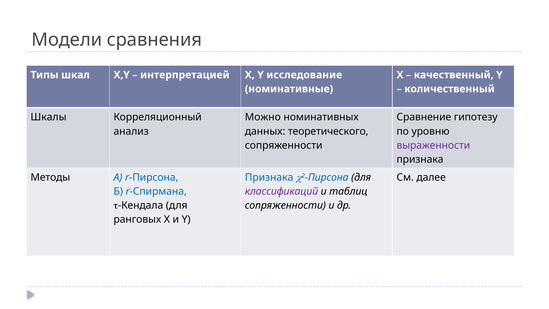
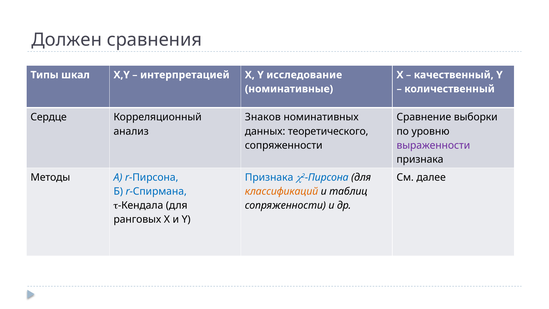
Модели: Модели -> Должен
Шкалы: Шкалы -> Сердце
Можно: Можно -> Знаков
гипотезу: гипотезу -> выборки
классификаций colour: purple -> orange
